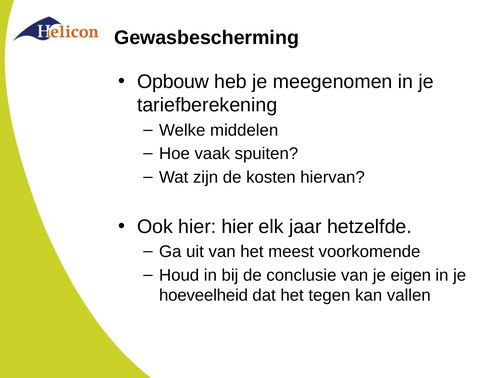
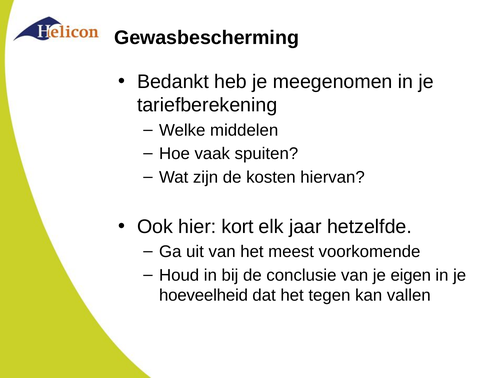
Opbouw: Opbouw -> Bedankt
hier hier: hier -> kort
